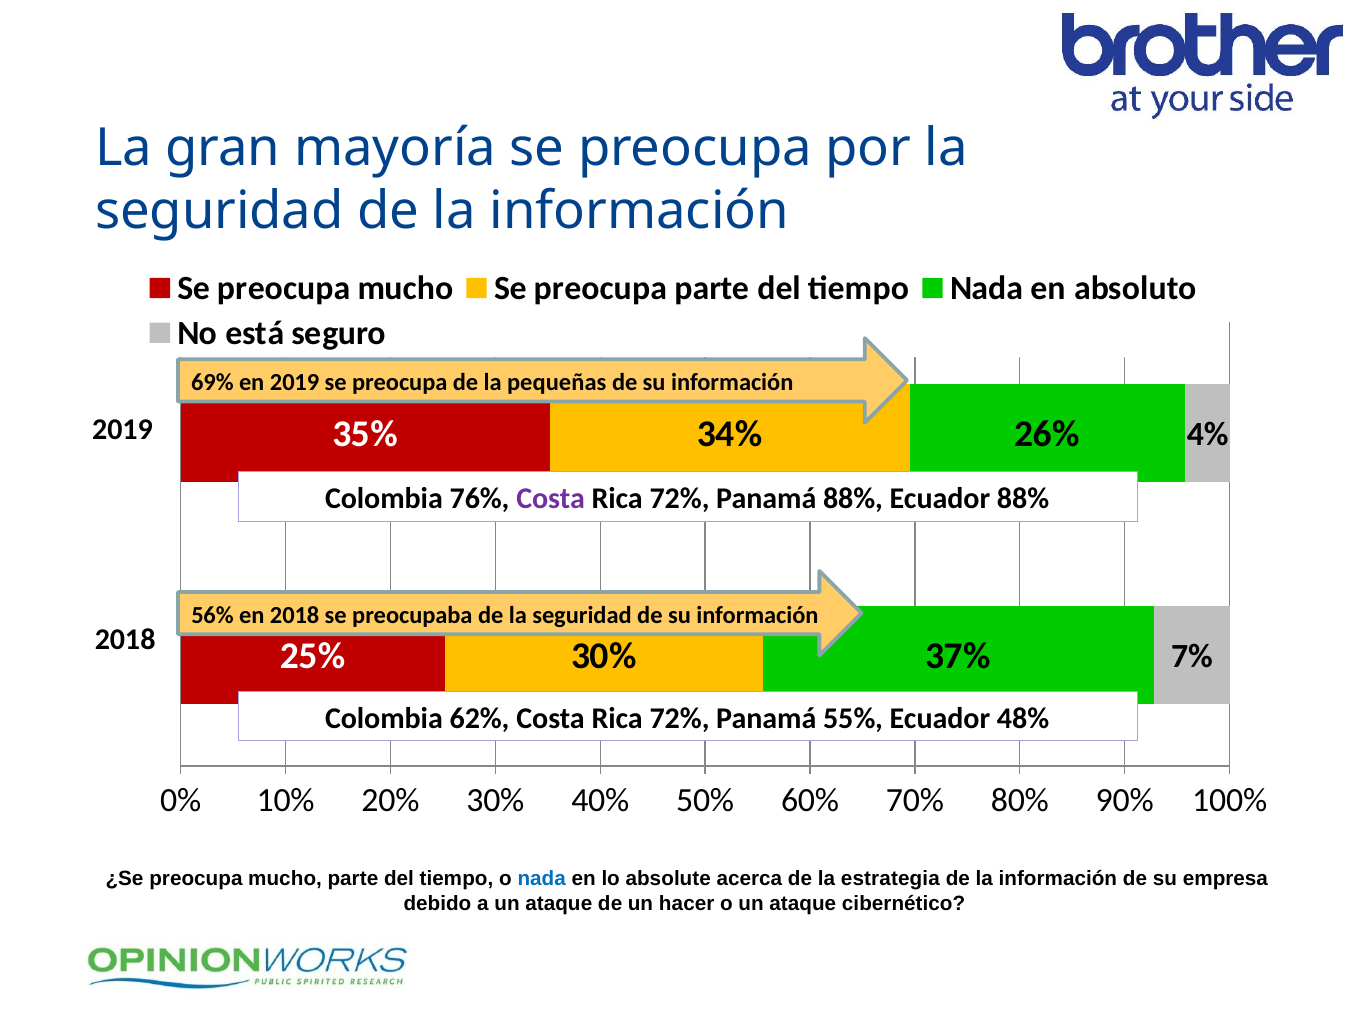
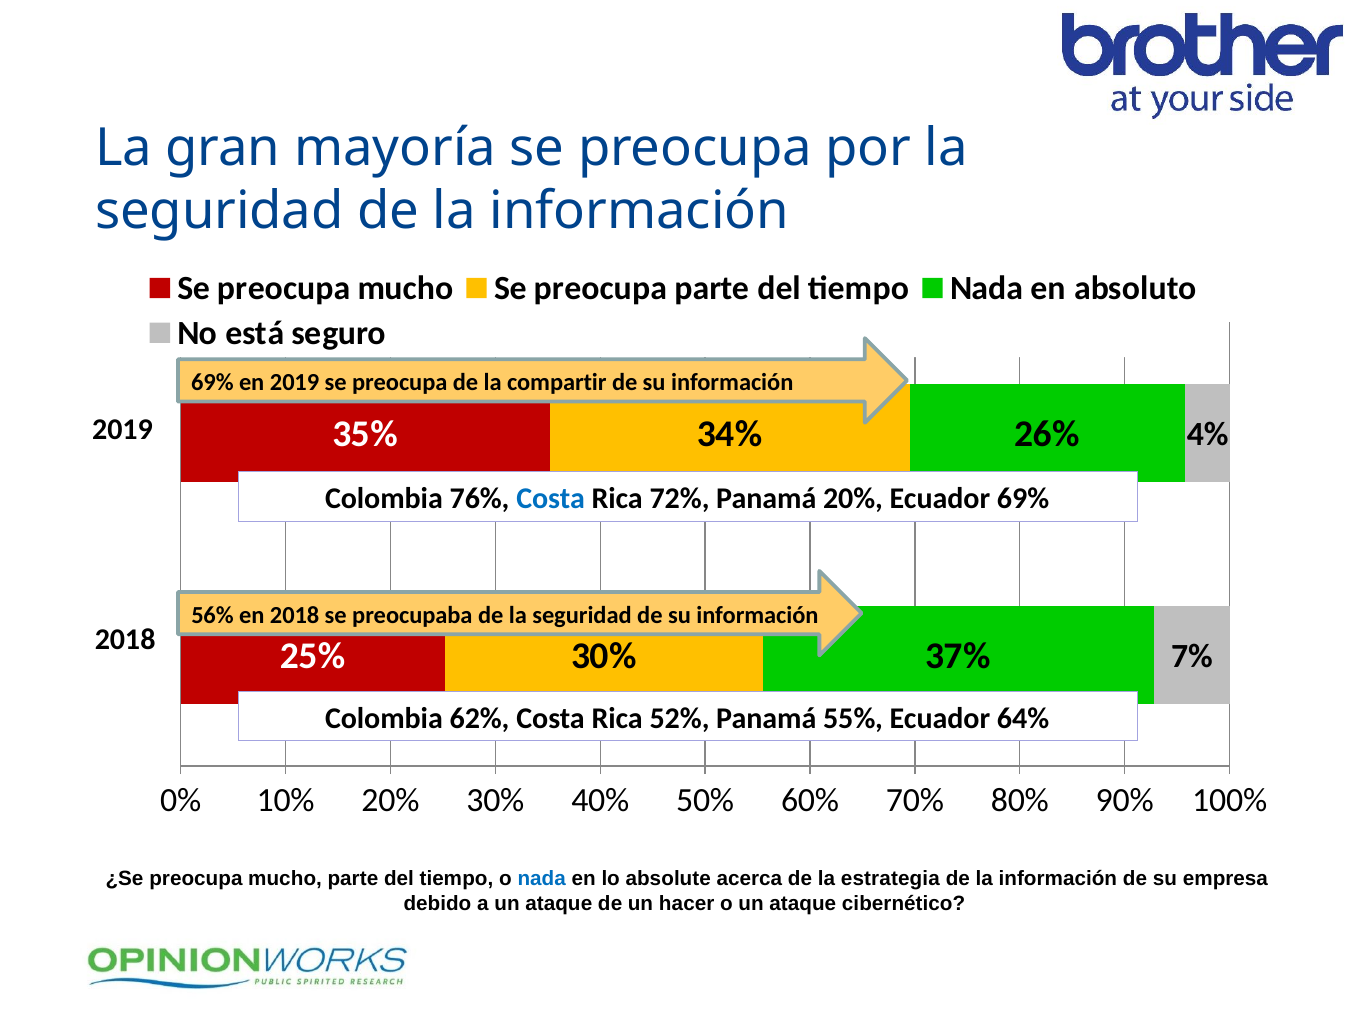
pequeñas: pequeñas -> compartir
Costa at (551, 498) colour: purple -> blue
Panamá 88%: 88% -> 20%
Ecuador 88%: 88% -> 69%
62% Costa Rica 72%: 72% -> 52%
48%: 48% -> 64%
